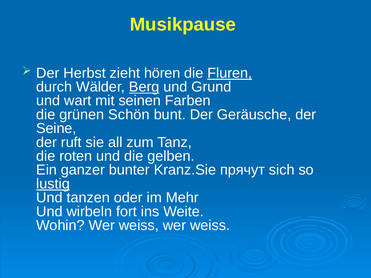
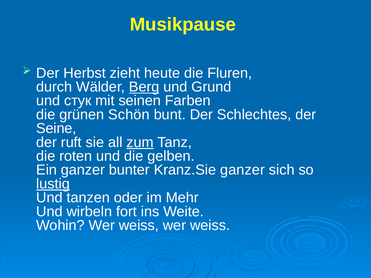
hören: hören -> heute
Fluren underline: present -> none
wart: wart -> стук
Geräusche: Geräusche -> Schlechtes
zum underline: none -> present
Kranz.Sie прячут: прячут -> ganzer
